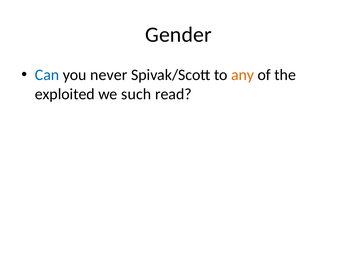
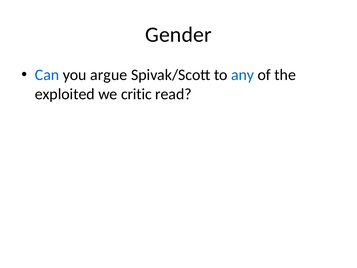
never: never -> argue
any colour: orange -> blue
such: such -> critic
